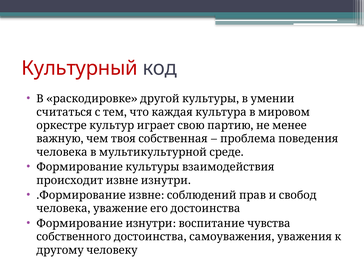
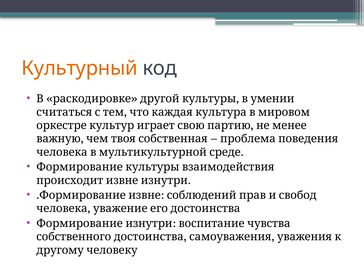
Культурный colour: red -> orange
